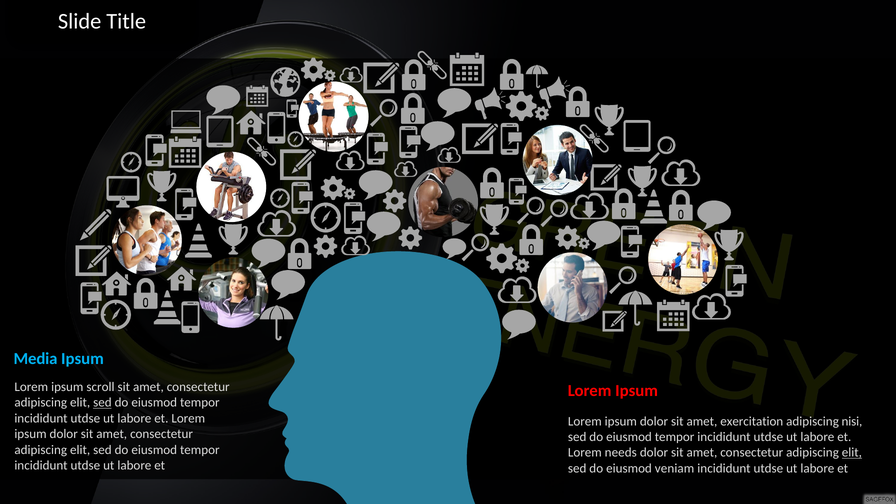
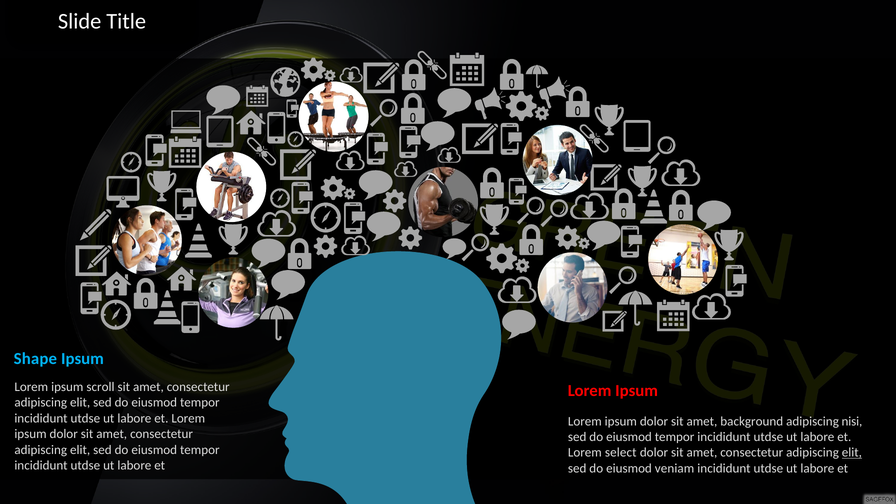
Media: Media -> Shape
sed at (102, 403) underline: present -> none
exercitation: exercitation -> background
needs: needs -> select
